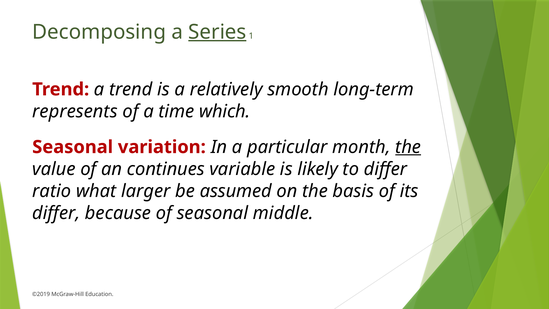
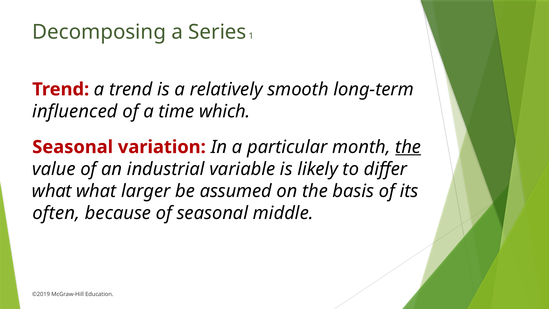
Series underline: present -> none
represents: represents -> influenced
continues: continues -> industrial
ratio at (52, 191): ratio -> what
differ at (56, 213): differ -> often
